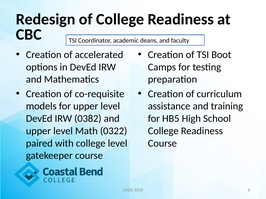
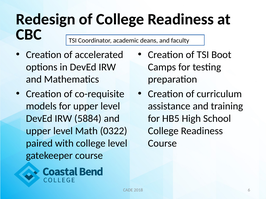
0382: 0382 -> 5884
